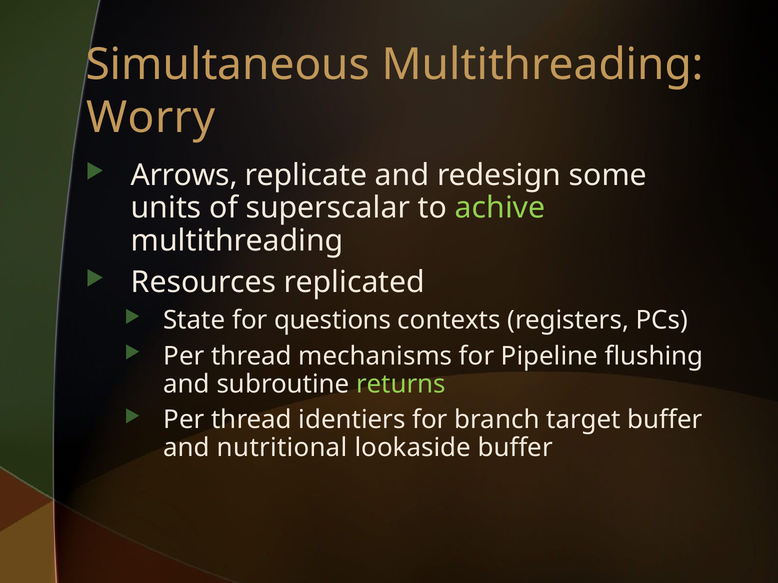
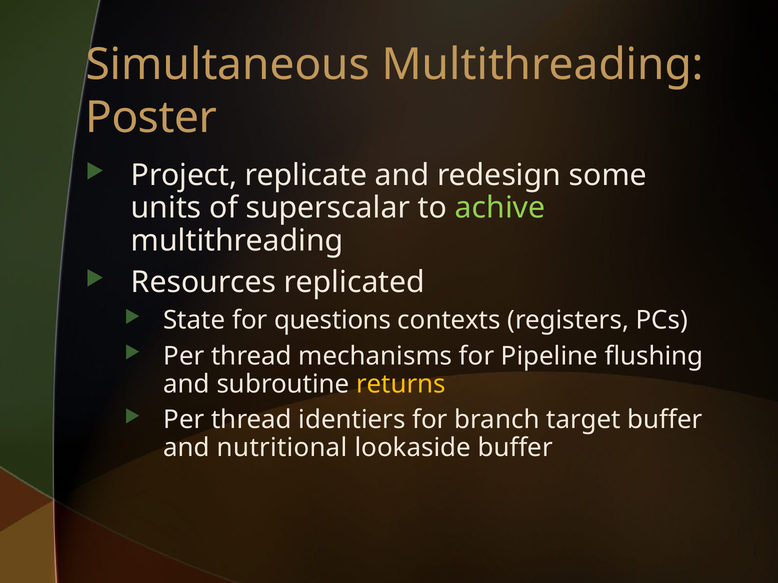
Worry: Worry -> Poster
Arrows: Arrows -> Project
returns colour: light green -> yellow
